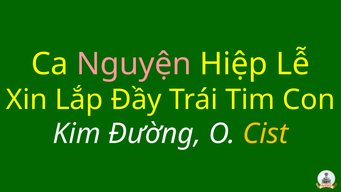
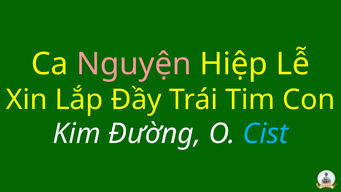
Cist colour: yellow -> light blue
